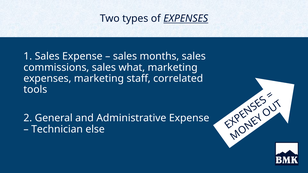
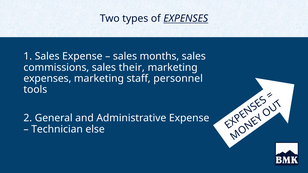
what: what -> their
correlated: correlated -> personnel
